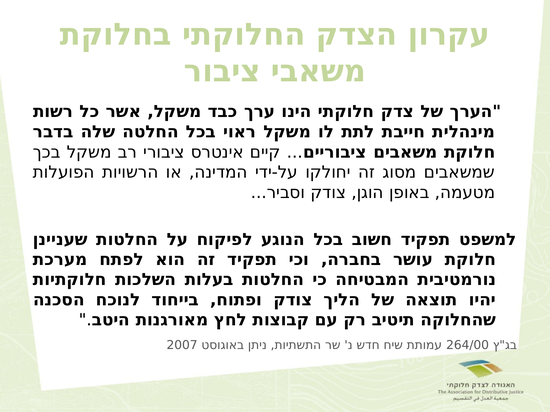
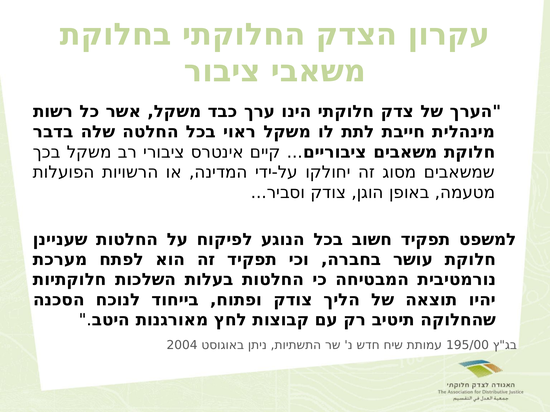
2007: 2007 -> 2004
264/00: 264/00 -> 195/00
